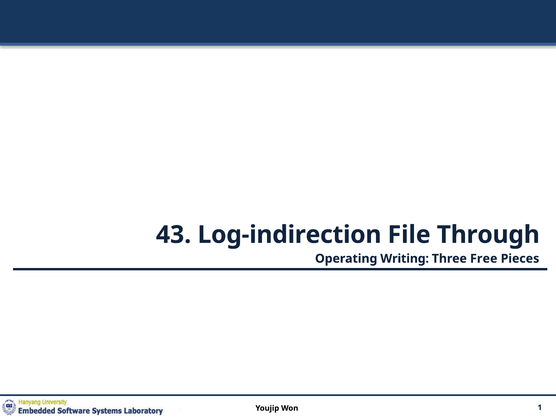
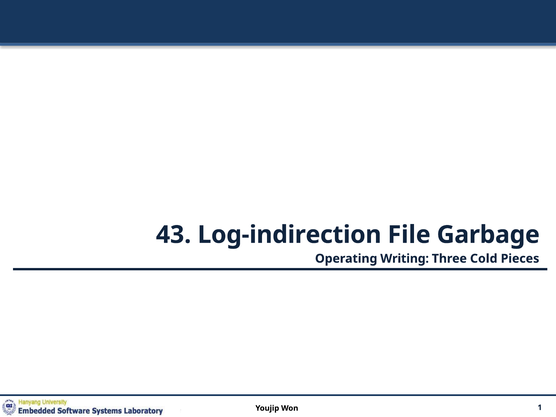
Through: Through -> Garbage
Free: Free -> Cold
